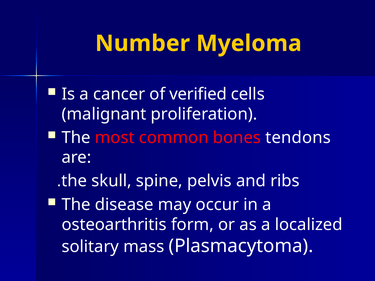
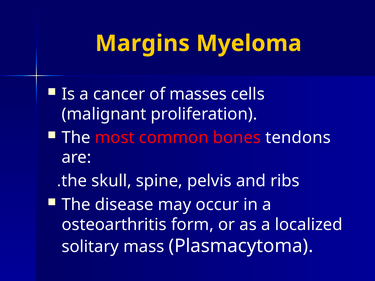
Number: Number -> Margins
verified: verified -> masses
